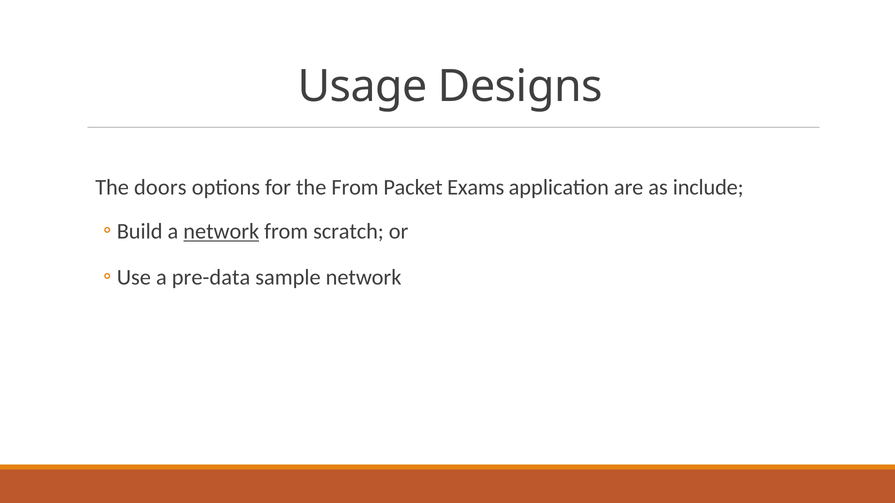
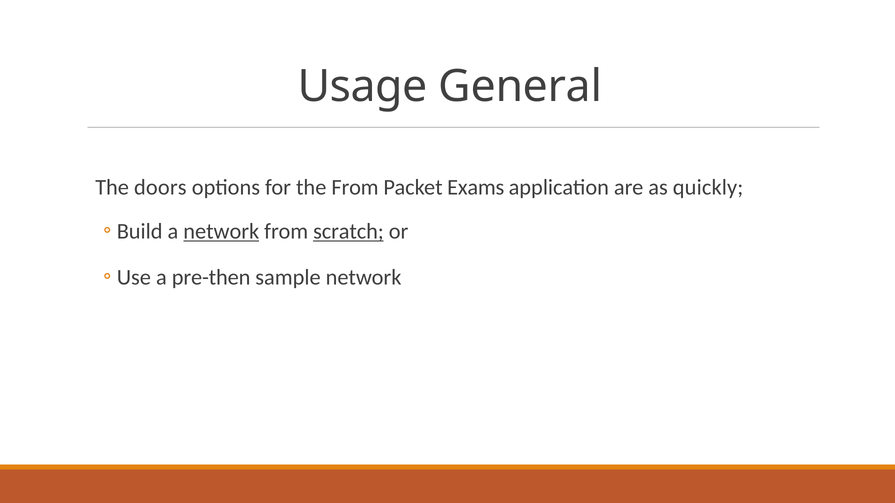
Designs: Designs -> General
include: include -> quickly
scratch underline: none -> present
pre-data: pre-data -> pre-then
